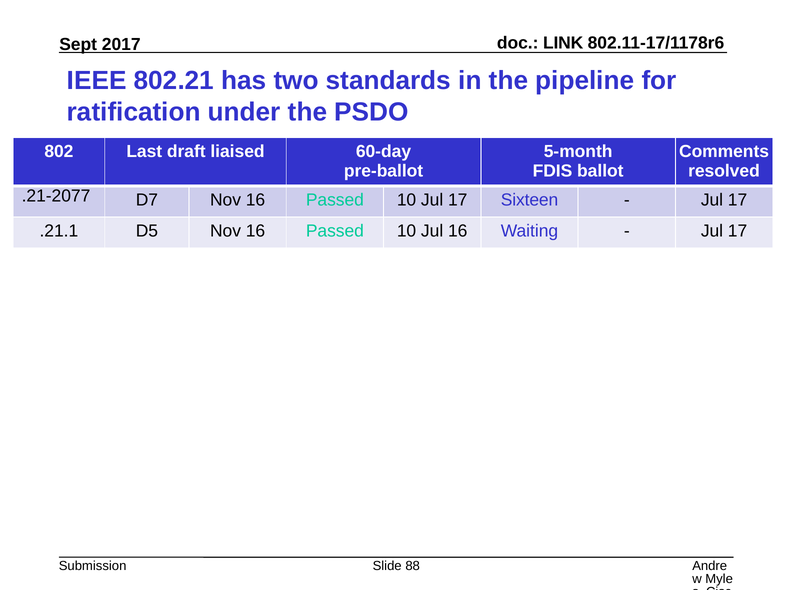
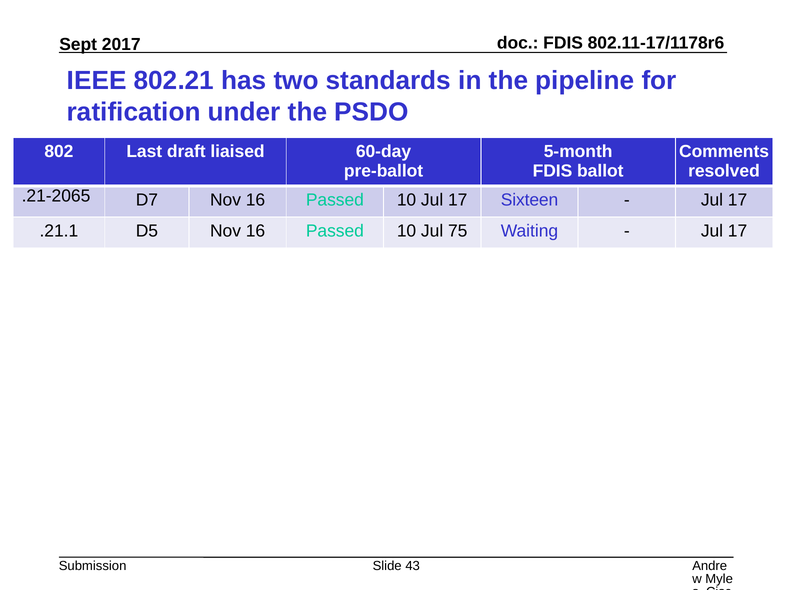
LINK at (563, 43): LINK -> FDIS
.21-2077: .21-2077 -> .21-2065
Jul 16: 16 -> 75
88: 88 -> 43
